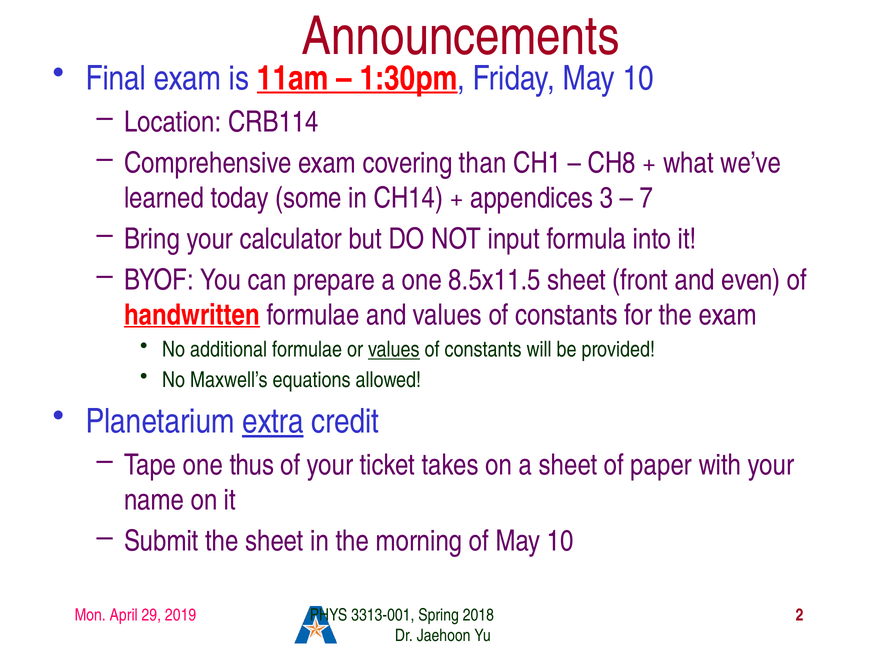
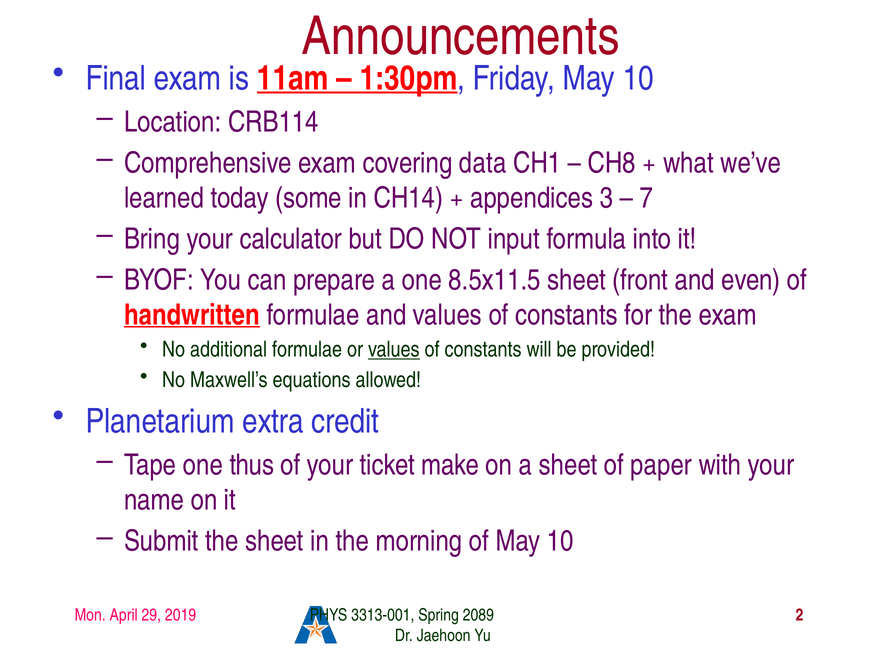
than: than -> data
extra underline: present -> none
takes: takes -> make
2018: 2018 -> 2089
